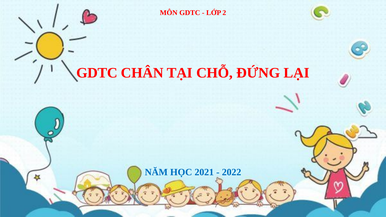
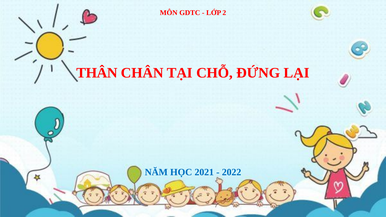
GDTC at (97, 73): GDTC -> THÂN
